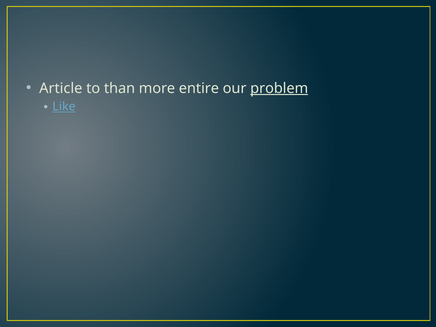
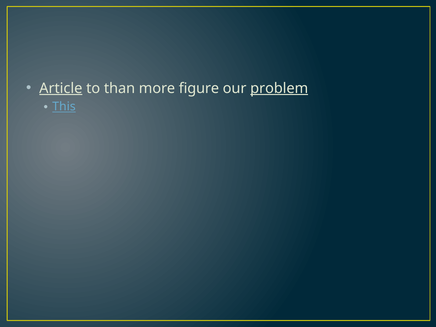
Article underline: none -> present
entire: entire -> figure
Like: Like -> This
